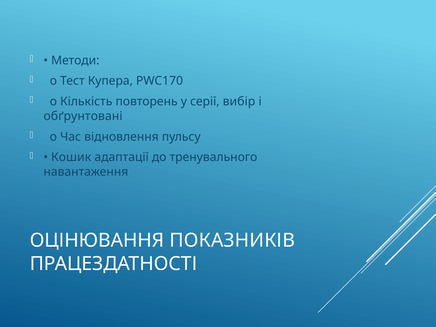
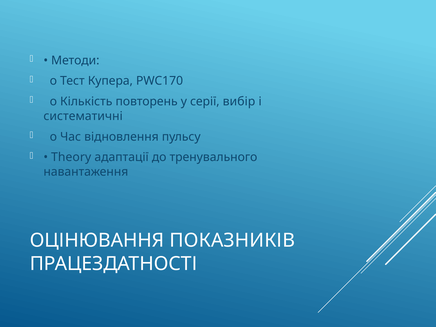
обґрунтовані: обґрунтовані -> систематичні
Кошик: Кошик -> Theory
